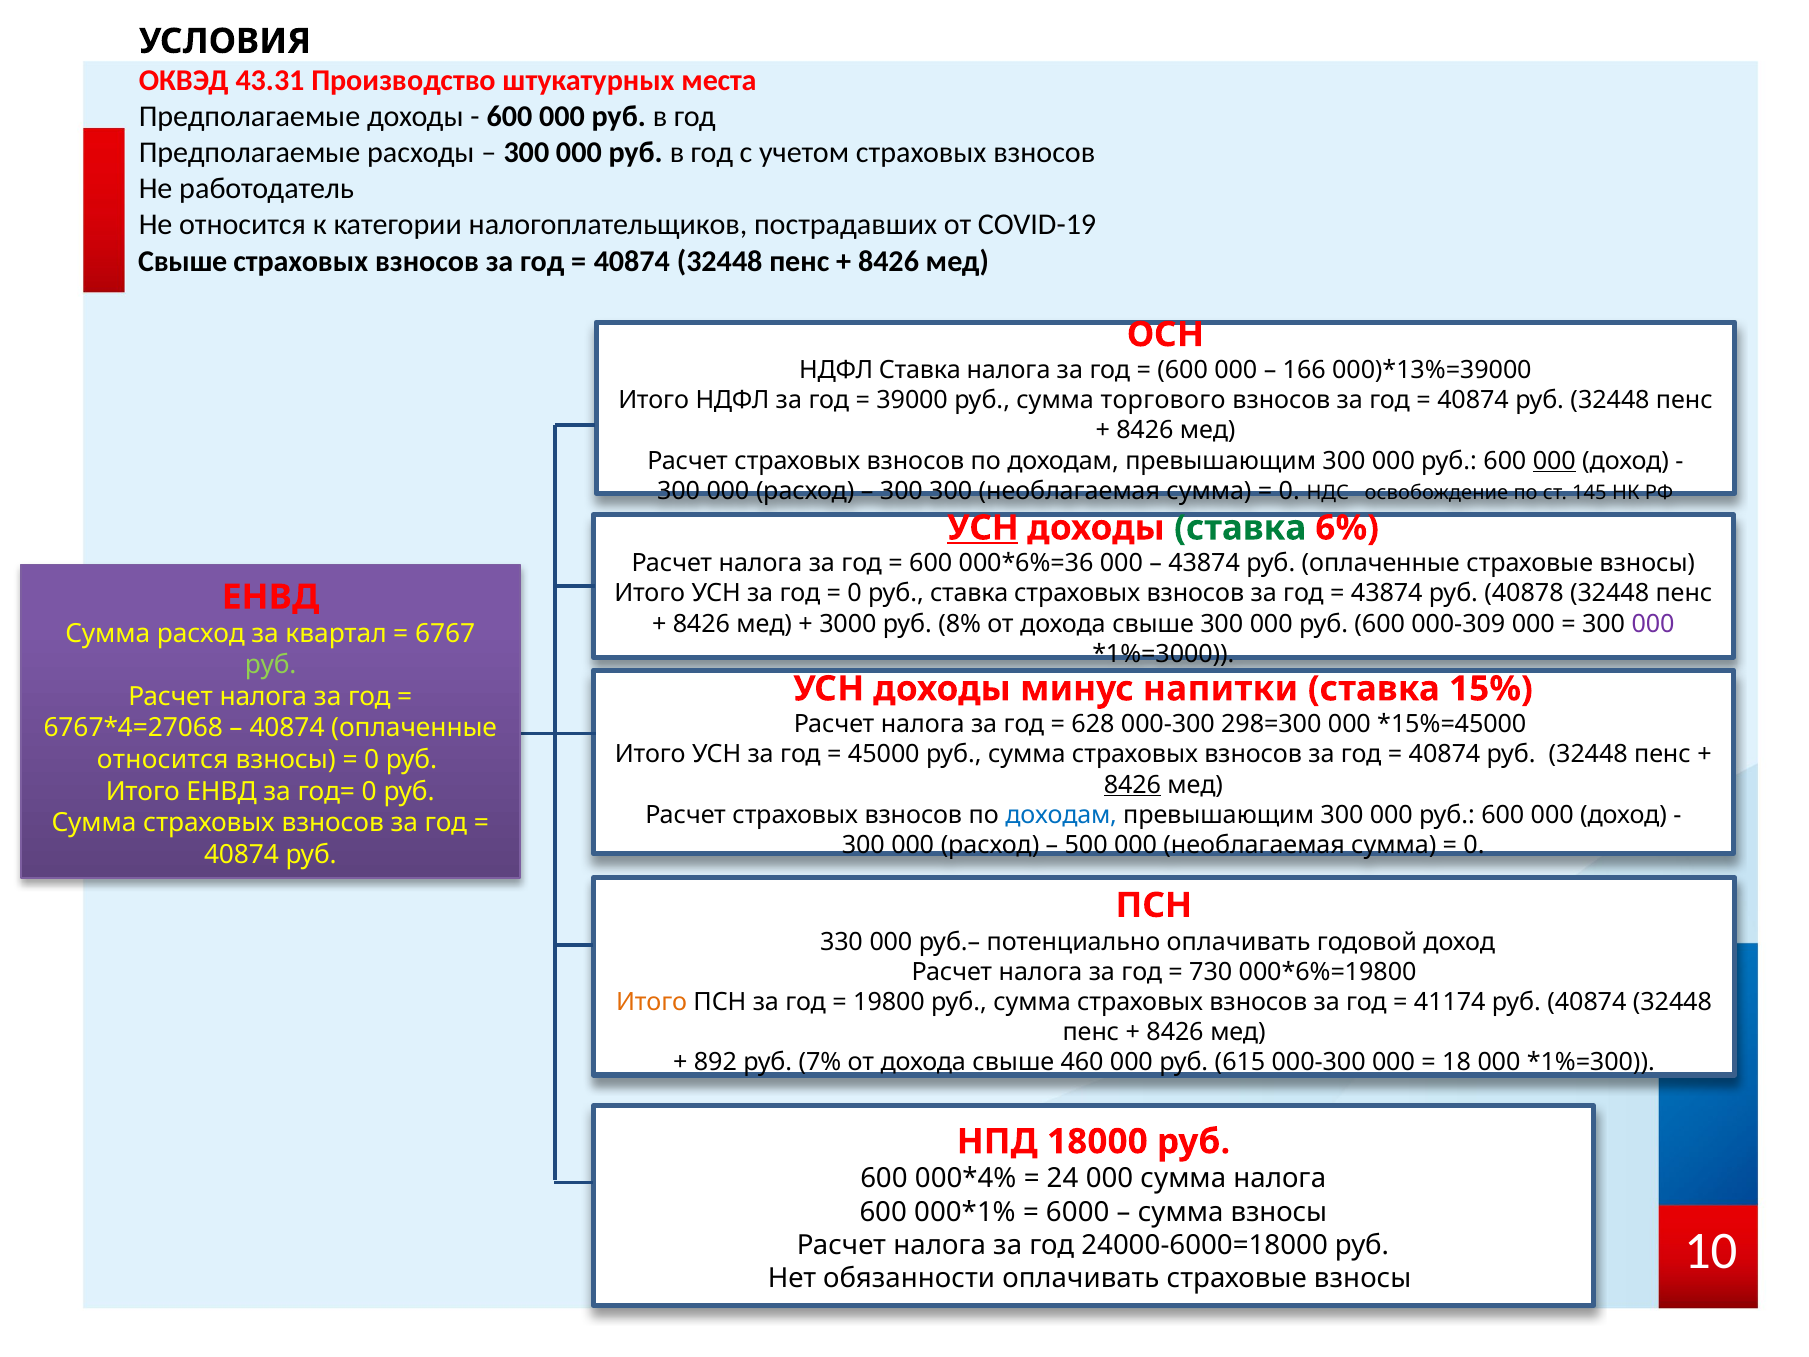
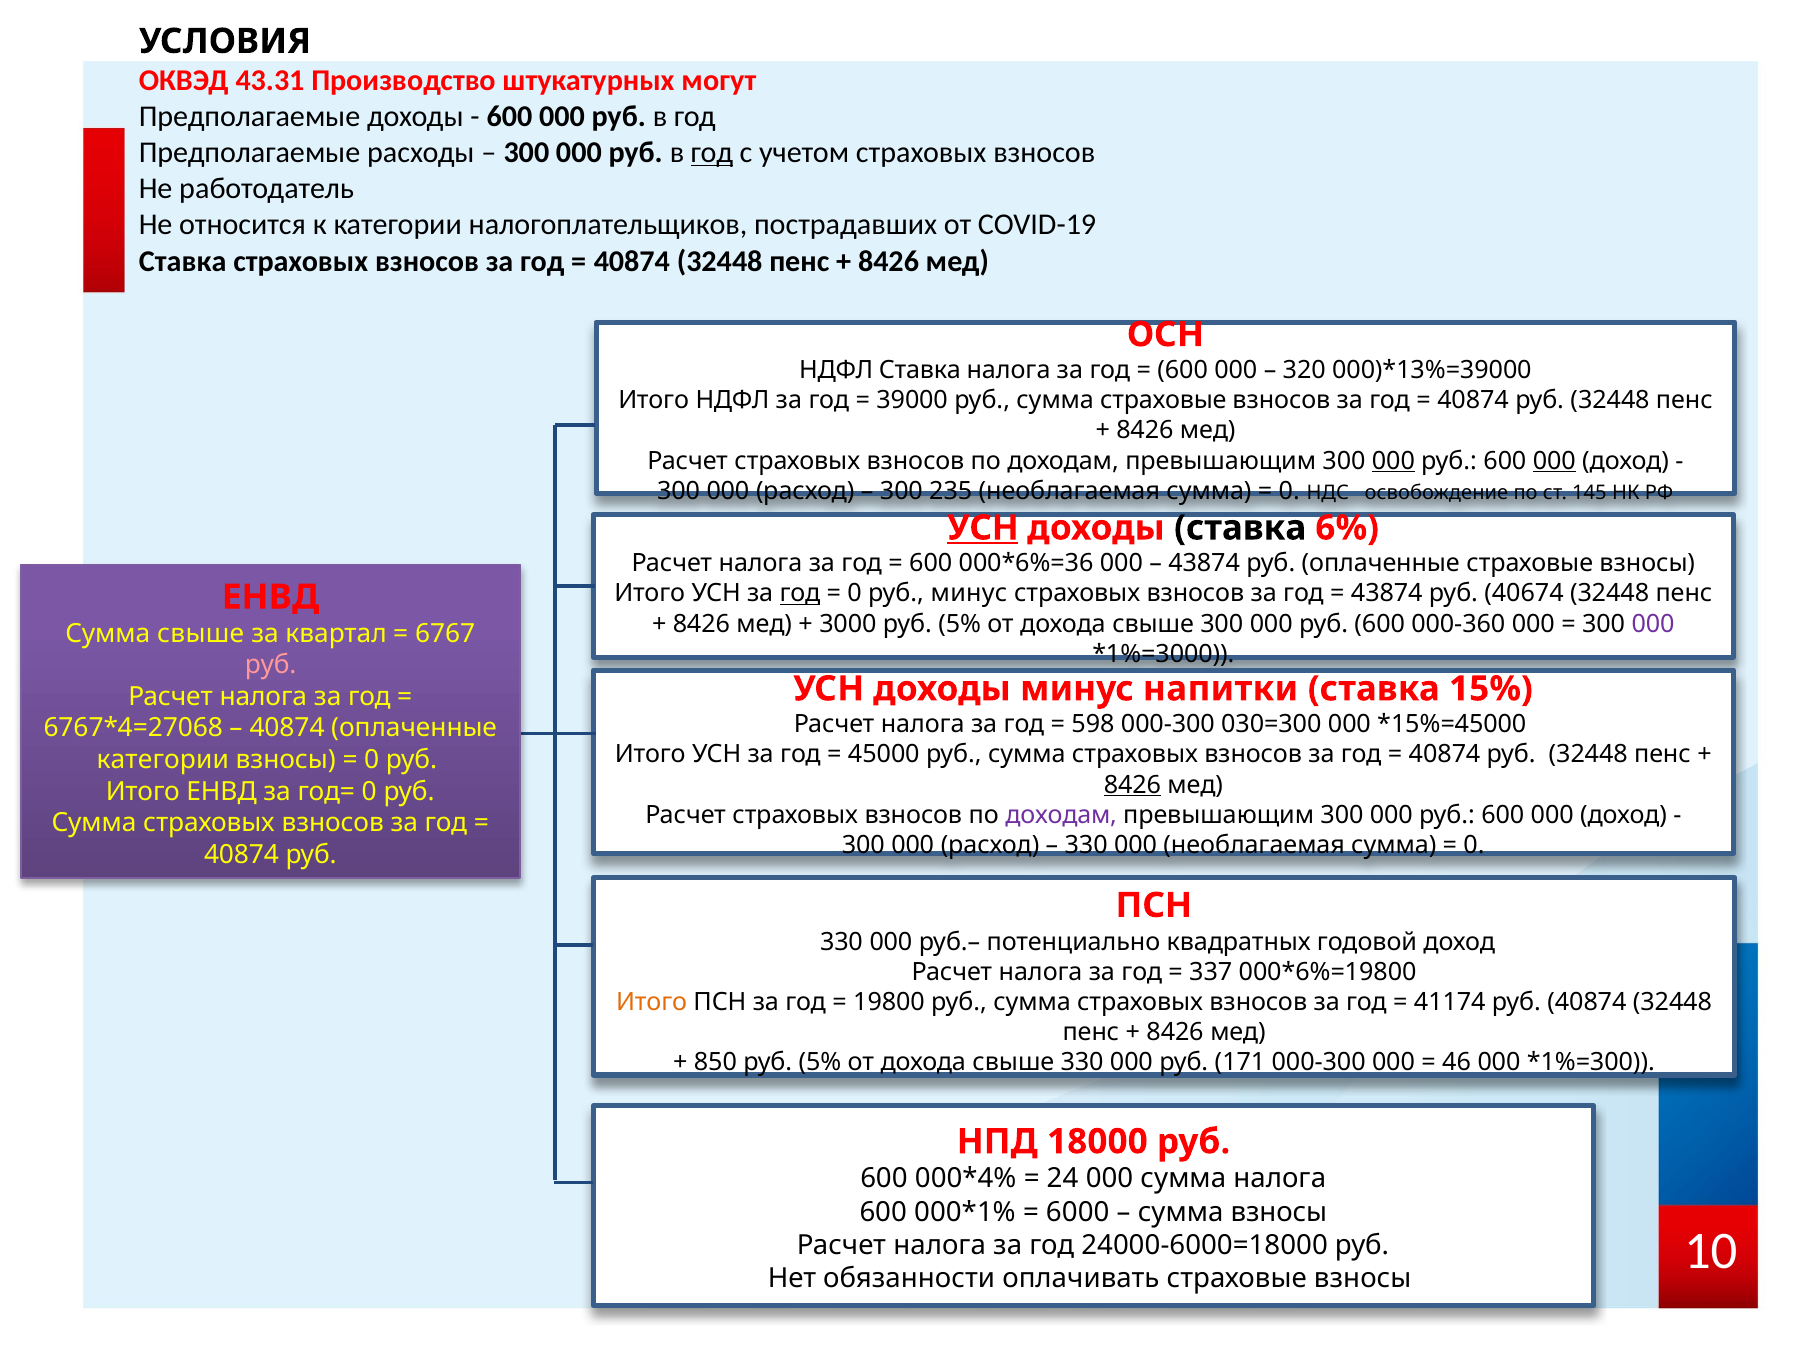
места: места -> могут
год at (712, 153) underline: none -> present
Свыше at (183, 261): Свыше -> Ставка
166: 166 -> 320
сумма торгового: торгового -> страховые
000 at (1393, 461) underline: none -> present
300 300: 300 -> 235
ставка at (1240, 528) colour: green -> black
год at (800, 594) underline: none -> present
руб ставка: ставка -> минус
40878: 40878 -> 40674
3000 руб 8%: 8% -> 5%
000-309: 000-309 -> 000-360
Сумма расход: расход -> свыше
руб at (271, 665) colour: light green -> pink
628: 628 -> 598
298=300: 298=300 -> 030=300
относится at (163, 760): относится -> категории
доходам at (1061, 815) colour: blue -> purple
500 at (1086, 845): 500 -> 330
потенциально оплачивать: оплачивать -> квадратных
730: 730 -> 337
892: 892 -> 850
7% at (820, 1063): 7% -> 5%
свыше 460: 460 -> 330
615: 615 -> 171
18: 18 -> 46
